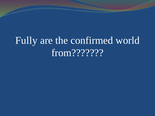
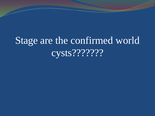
Fully: Fully -> Stage
from: from -> cysts
